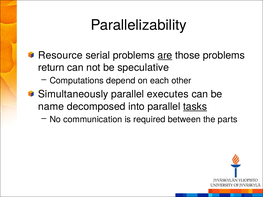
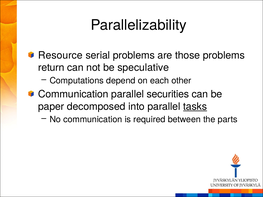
are underline: present -> none
Simultaneously at (73, 94): Simultaneously -> Communication
executes: executes -> securities
name: name -> paper
